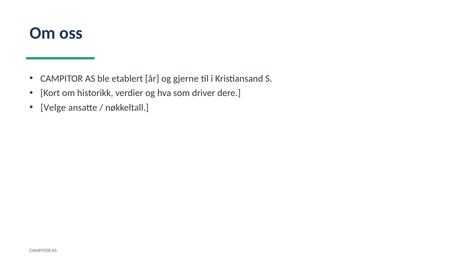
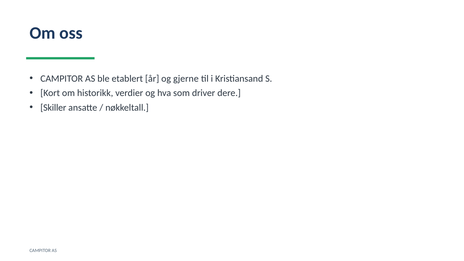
Velge: Velge -> Skiller
